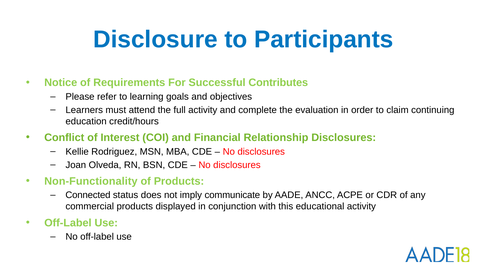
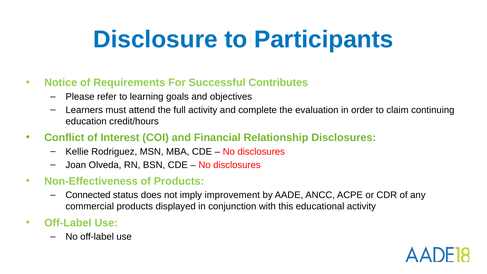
Non-Functionality: Non-Functionality -> Non-Effectiveness
communicate: communicate -> improvement
